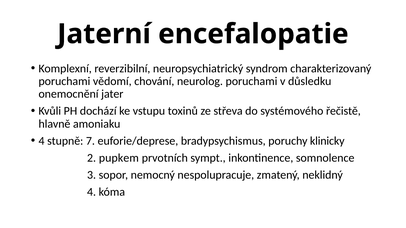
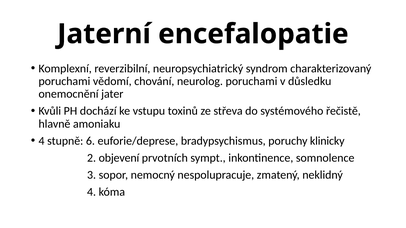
7: 7 -> 6
pupkem: pupkem -> objevení
